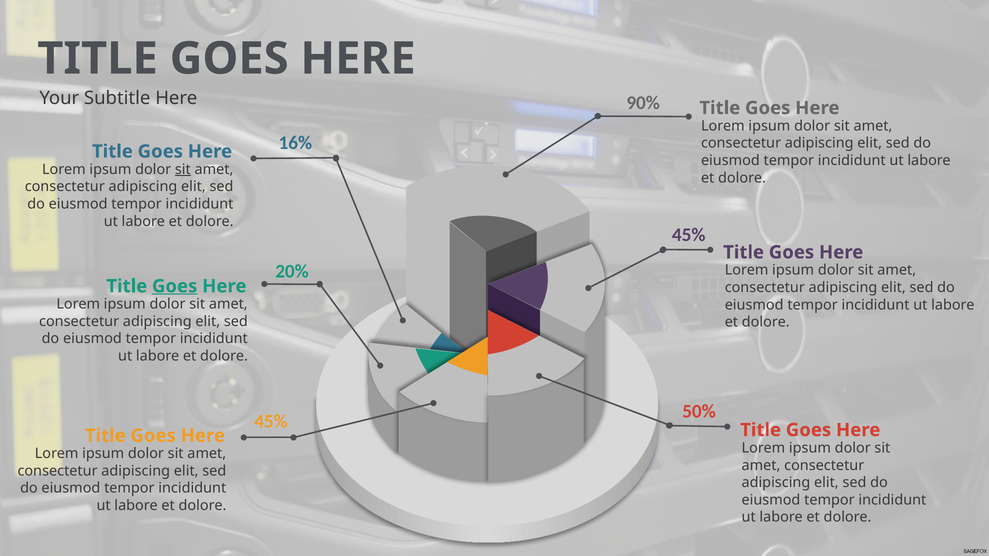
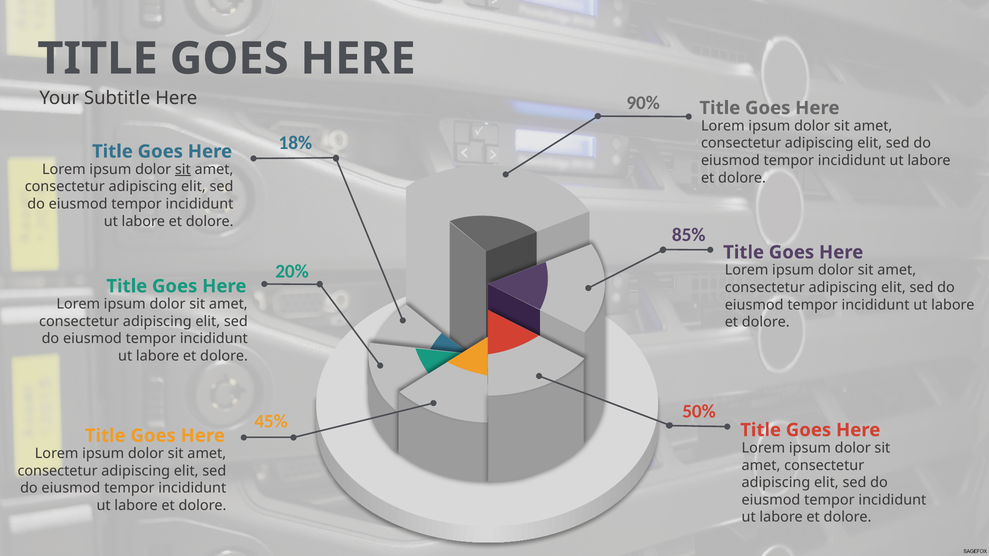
16%: 16% -> 18%
45% at (689, 235): 45% -> 85%
Goes at (175, 286) underline: present -> none
